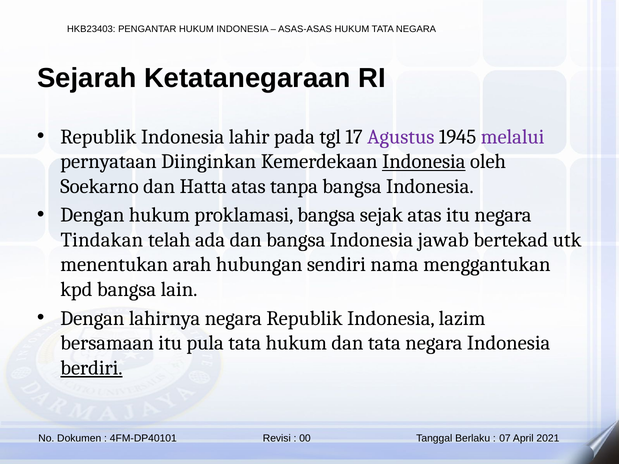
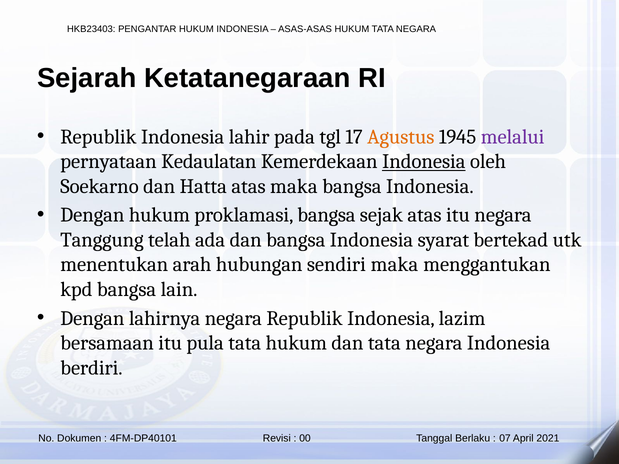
Agustus colour: purple -> orange
Diinginkan: Diinginkan -> Kedaulatan
atas tanpa: tanpa -> maka
Tindakan: Tindakan -> Tanggung
jawab: jawab -> syarat
sendiri nama: nama -> maka
berdiri underline: present -> none
